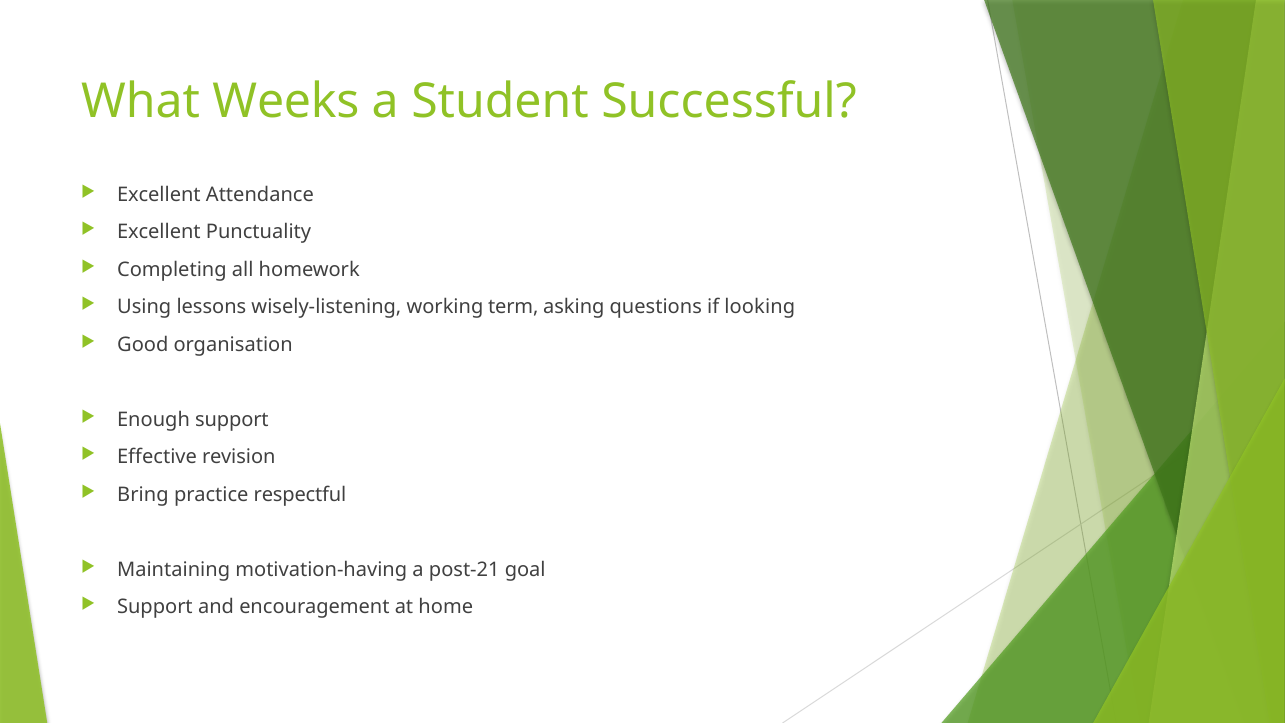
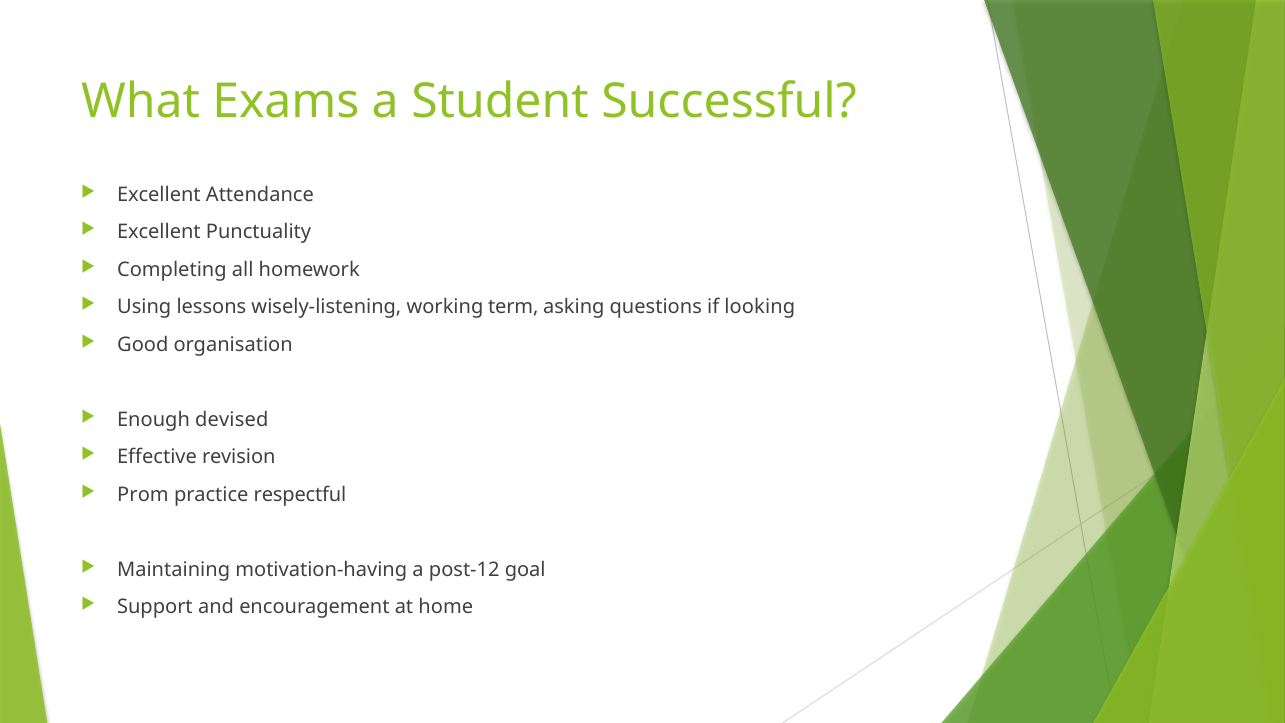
Weeks: Weeks -> Exams
Enough support: support -> devised
Bring: Bring -> Prom
post-21: post-21 -> post-12
